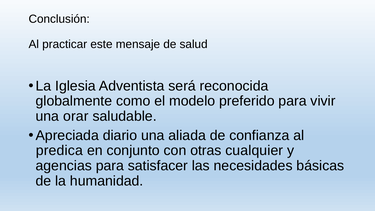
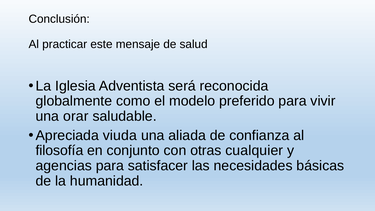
diario: diario -> viuda
predica: predica -> filosofía
